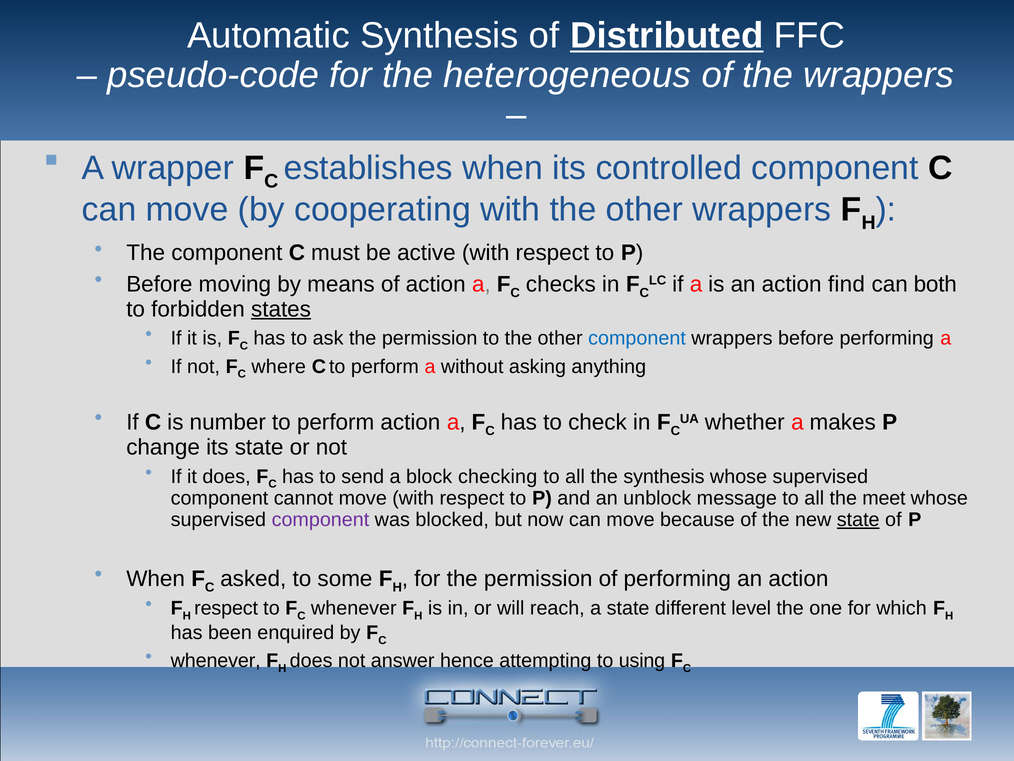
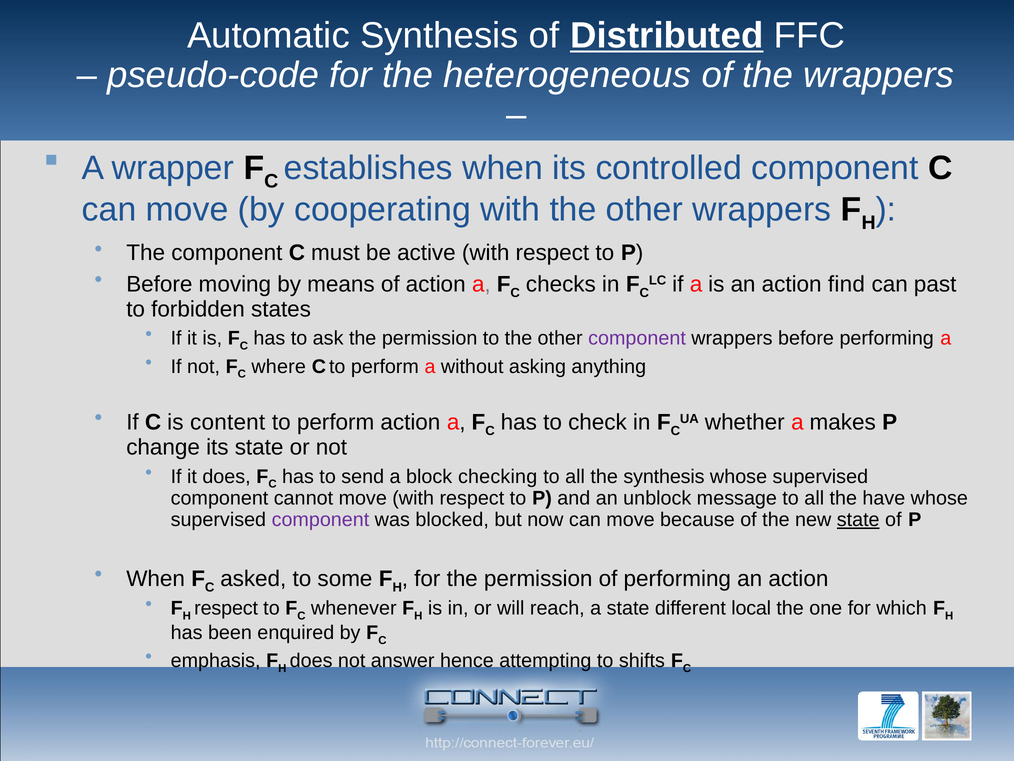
both: both -> past
states underline: present -> none
component at (637, 338) colour: blue -> purple
number: number -> content
meet: meet -> have
level: level -> local
whenever at (216, 660): whenever -> emphasis
using: using -> shifts
